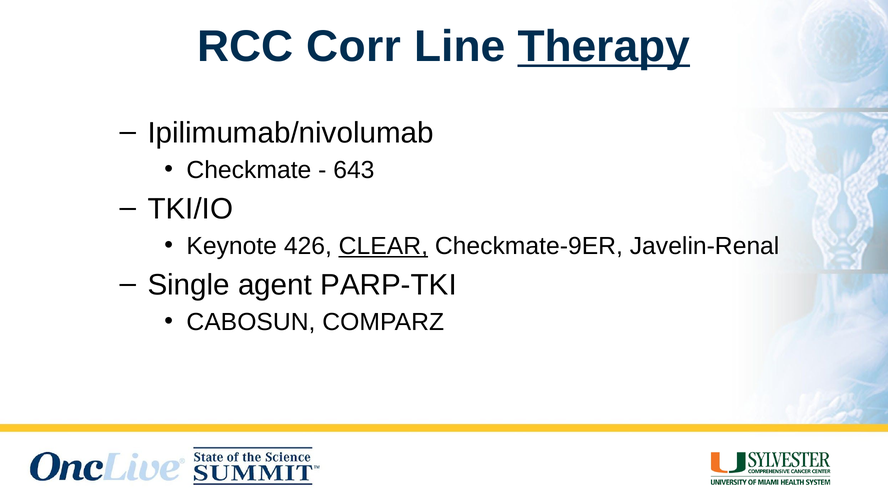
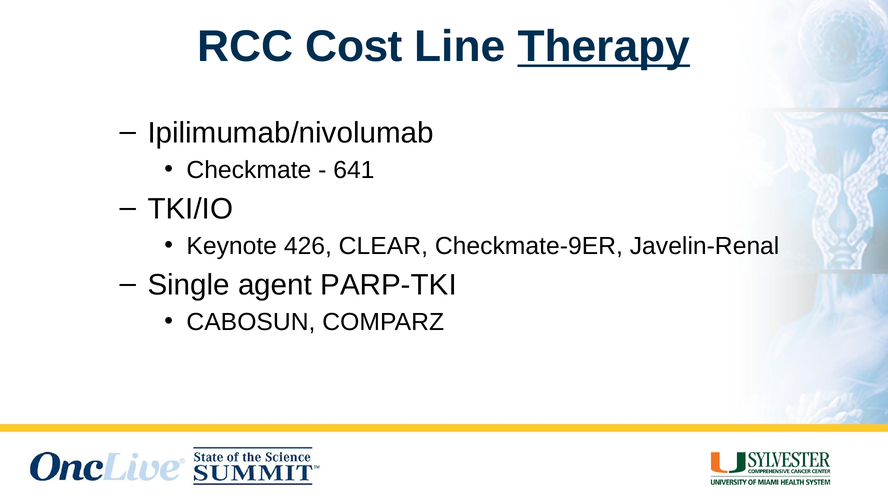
Corr: Corr -> Cost
643: 643 -> 641
CLEAR underline: present -> none
